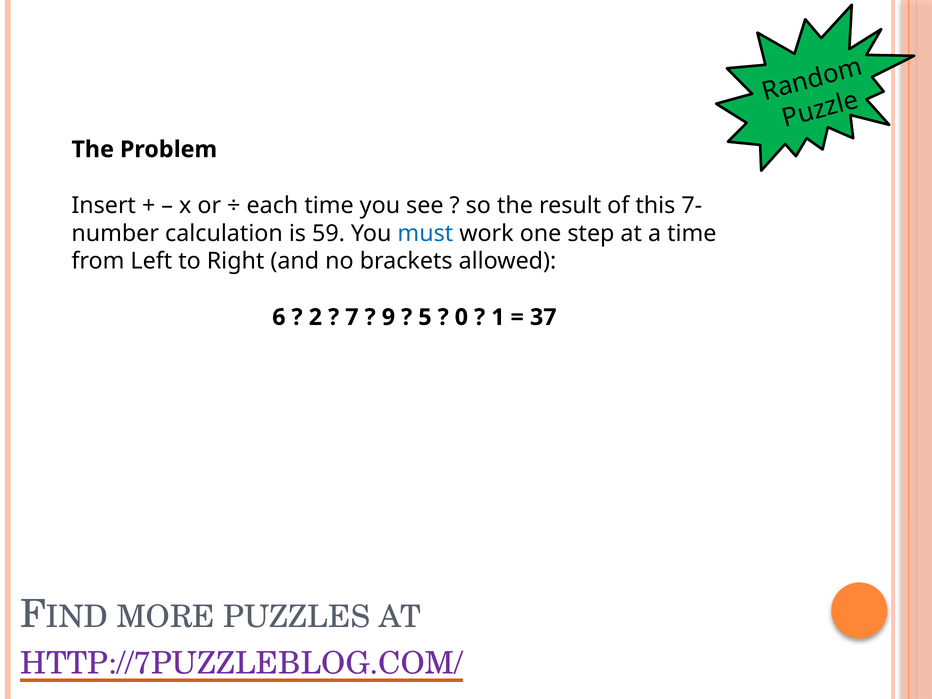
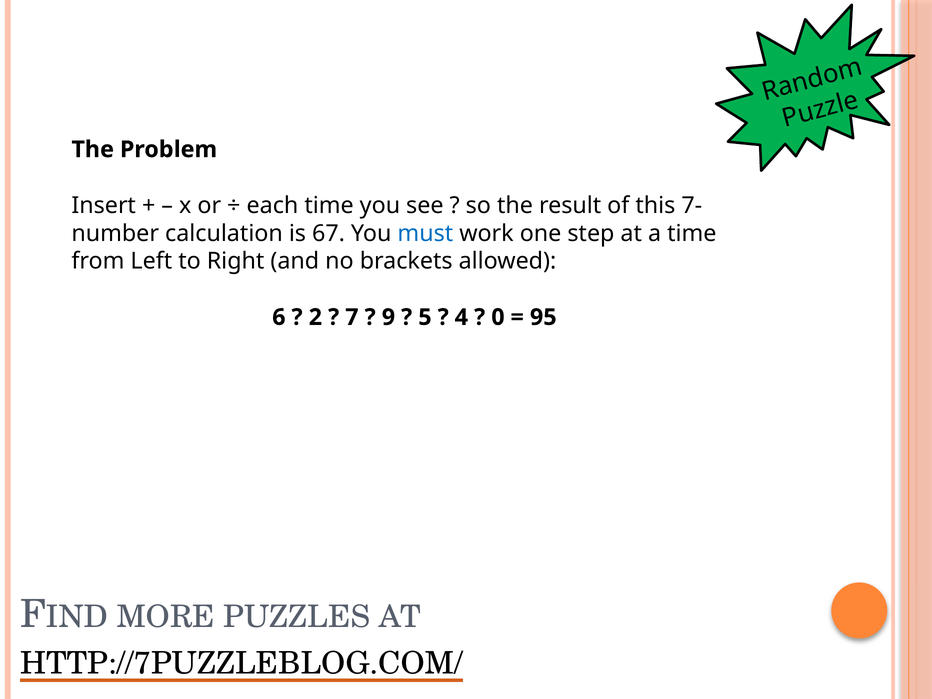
59: 59 -> 67
0: 0 -> 4
1: 1 -> 0
37: 37 -> 95
HTTP://7PUZZLEBLOG.COM/ colour: purple -> black
